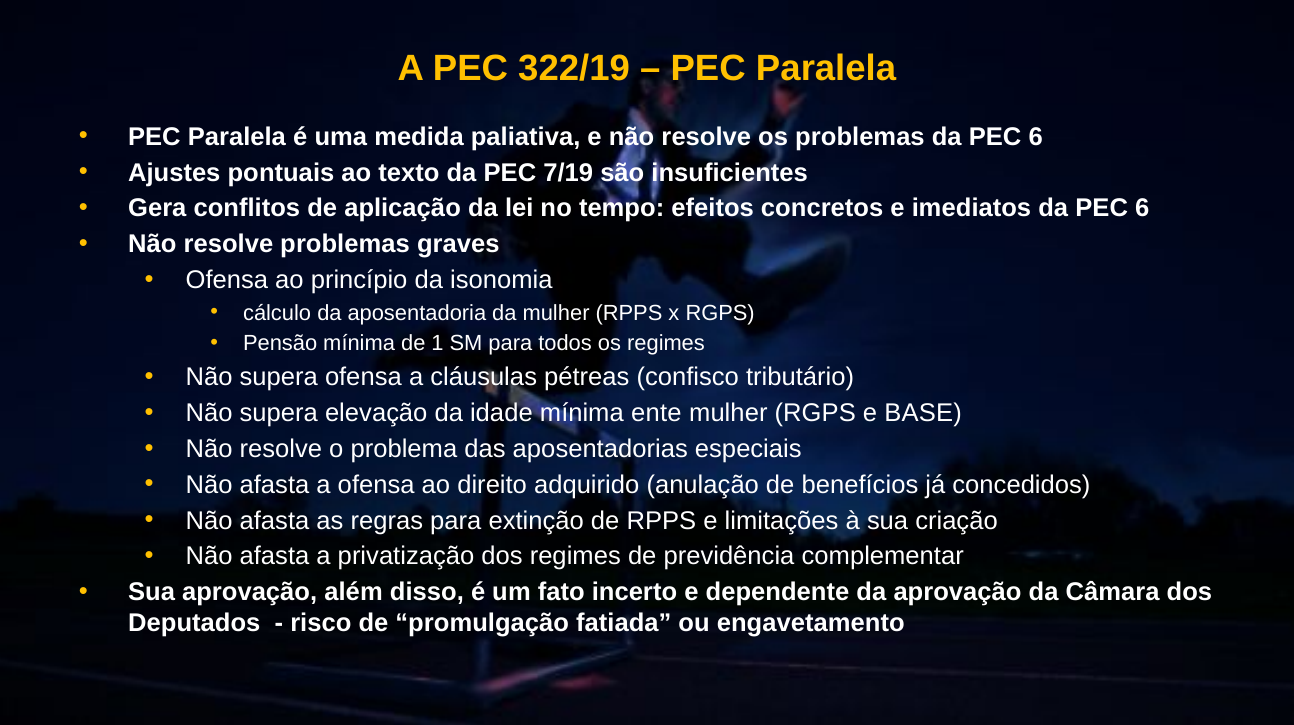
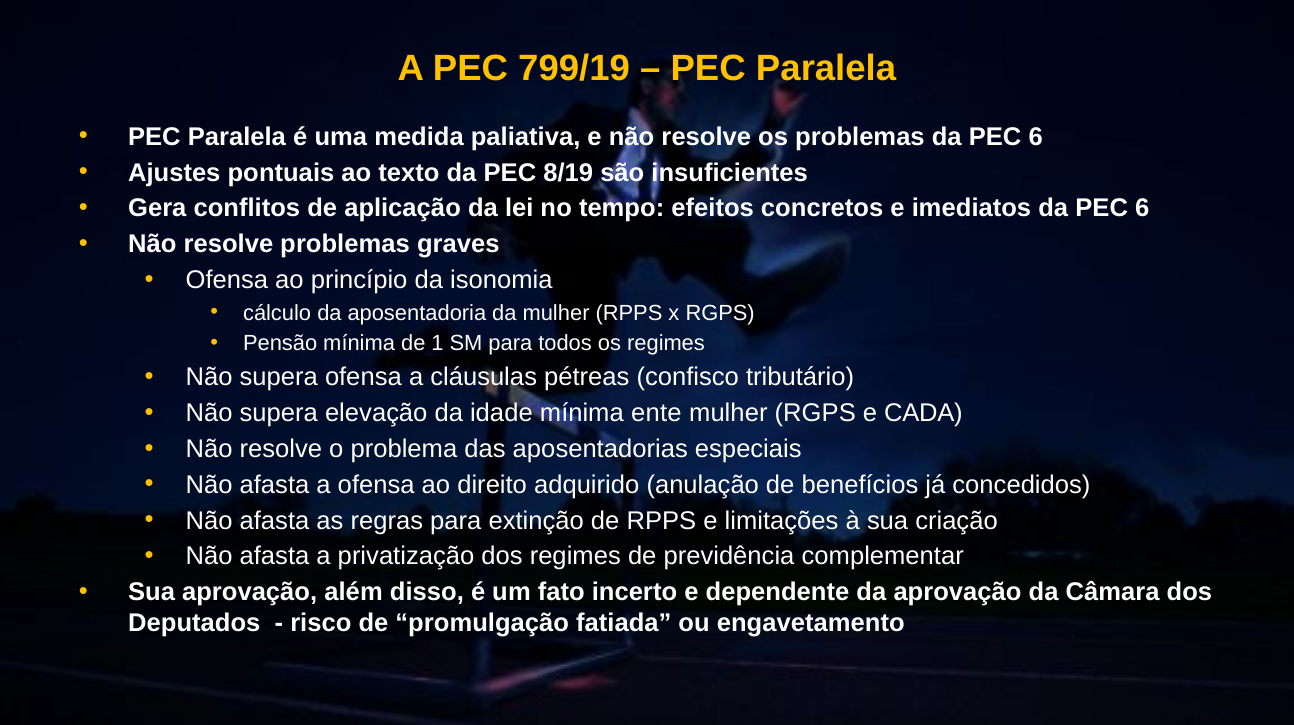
322/19: 322/19 -> 799/19
7/19: 7/19 -> 8/19
BASE: BASE -> CADA
